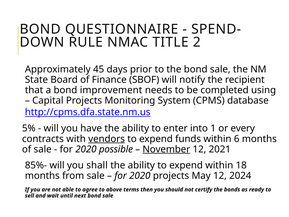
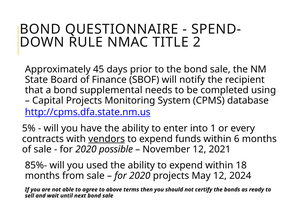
improvement: improvement -> supplemental
November underline: present -> none
shall: shall -> used
